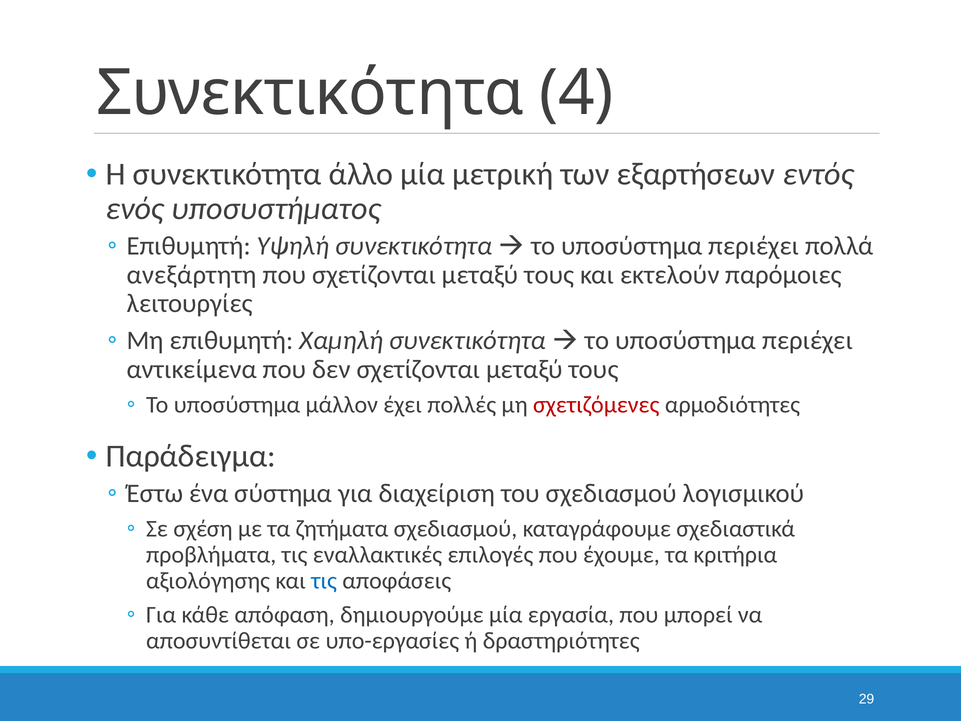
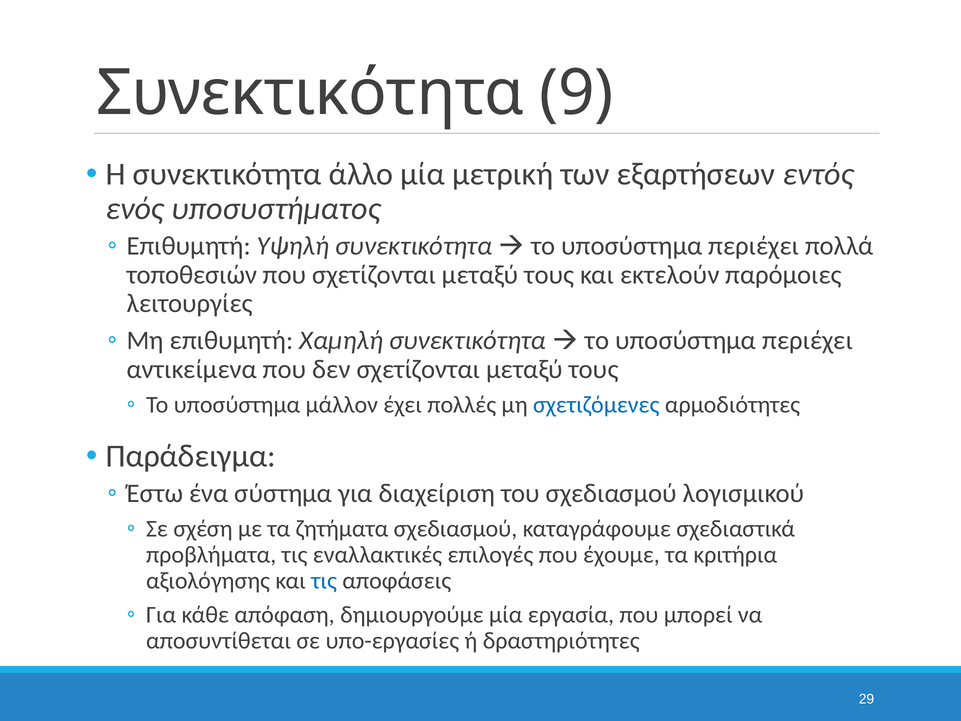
4: 4 -> 9
ανεξάρτητη: ανεξάρτητη -> τοποθεσιών
σχετιζόμενες colour: red -> blue
